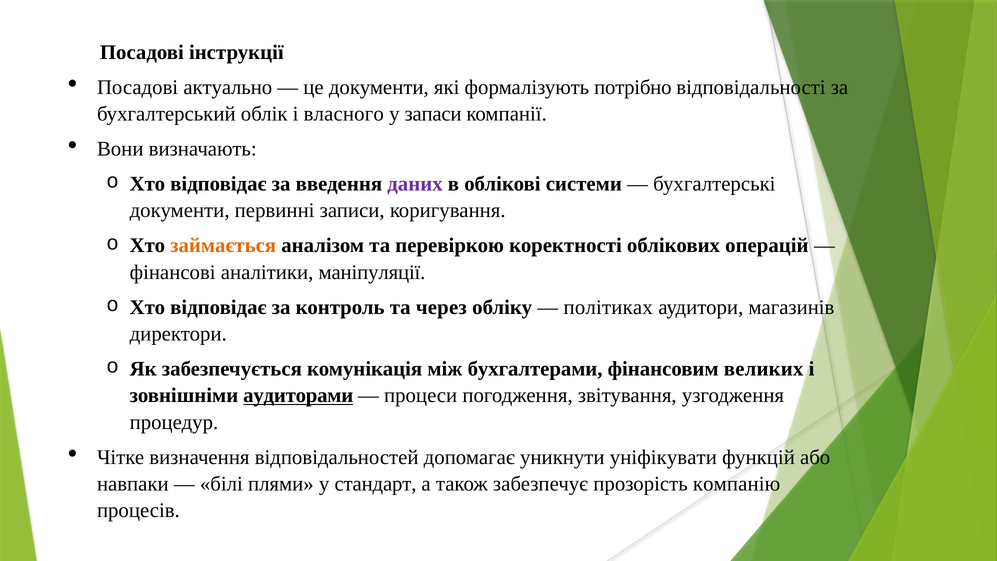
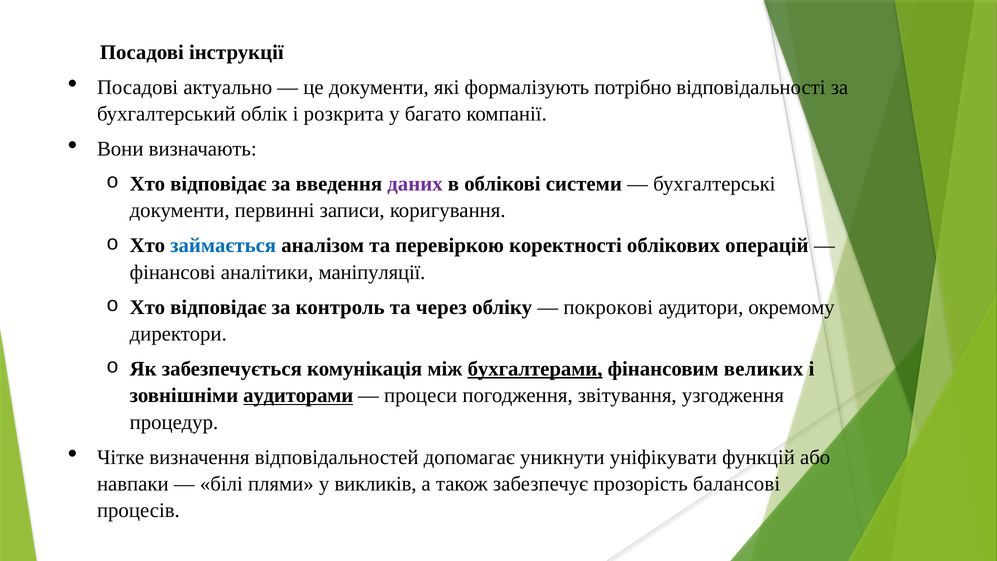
власного: власного -> розкрита
запаси: запаси -> багато
займається colour: orange -> blue
політиках: політиках -> покрокові
магазинів: магазинів -> окремому
бухгалтерами underline: none -> present
стандарт: стандарт -> викликів
компанію: компанію -> балансові
